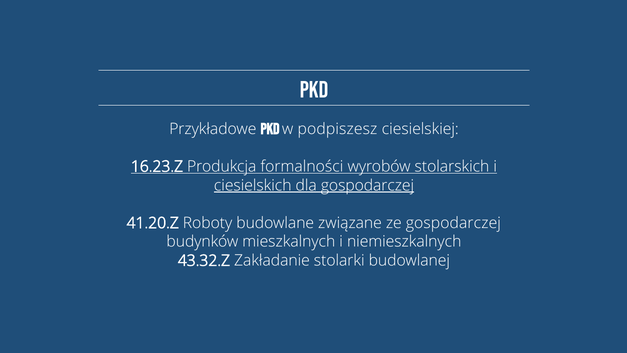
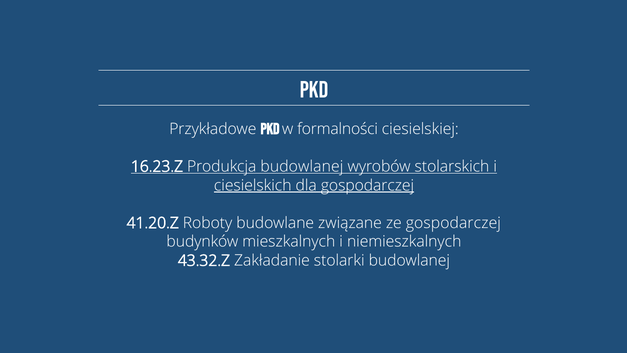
podpiszesz: podpiszesz -> formalności
Produkcja formalności: formalności -> budowlanej
